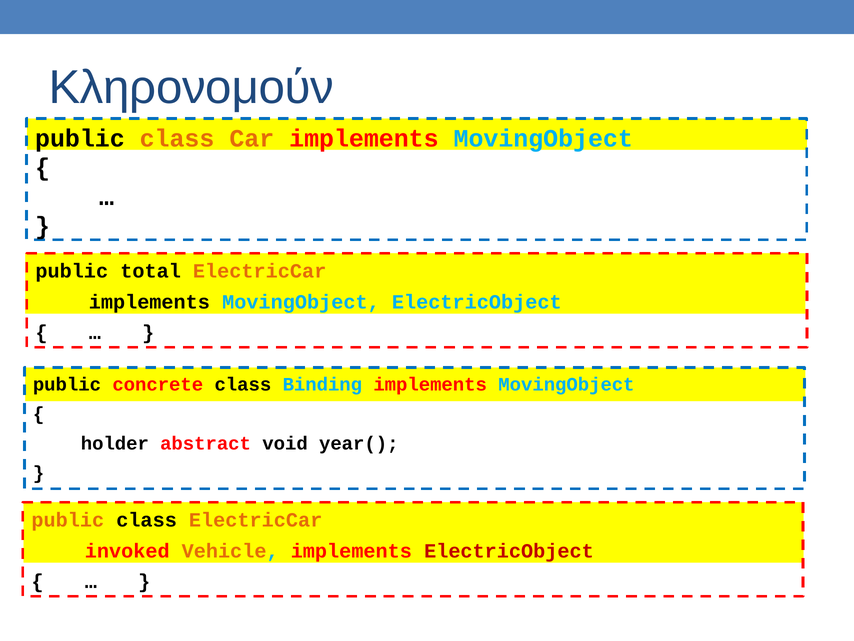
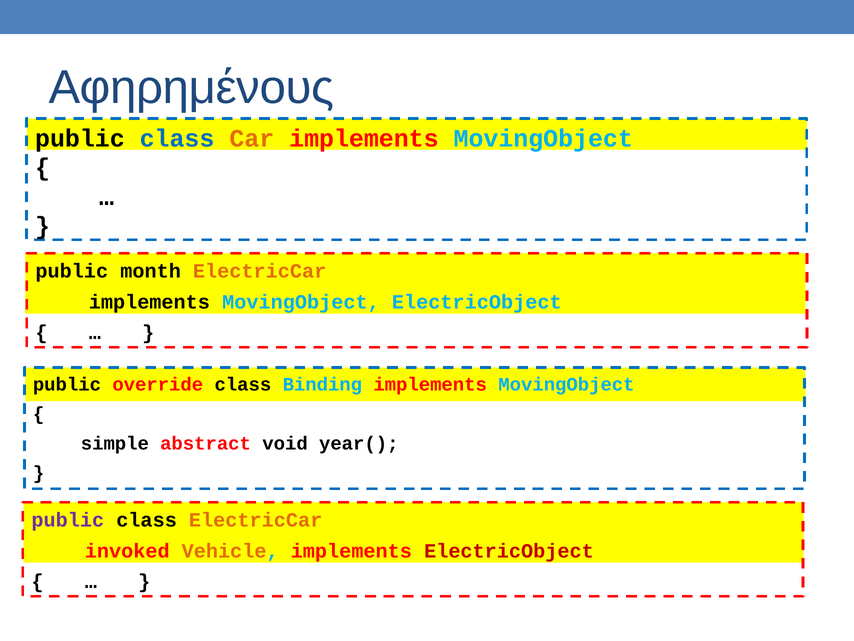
Κληρονομούν: Κληρονομούν -> Αφηρημένους
class at (177, 138) colour: orange -> blue
total: total -> month
concrete: concrete -> override
holder: holder -> simple
public at (68, 520) colour: orange -> purple
